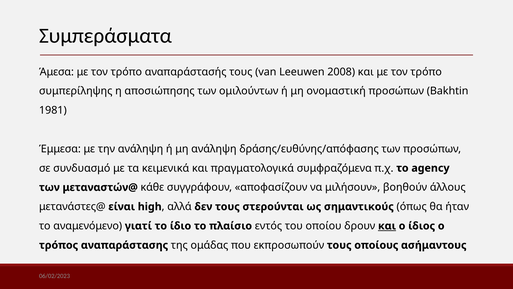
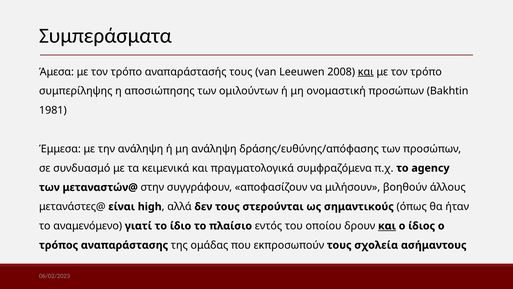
και at (366, 72) underline: none -> present
κάθε: κάθε -> στην
οποίους: οποίους -> σχολεία
